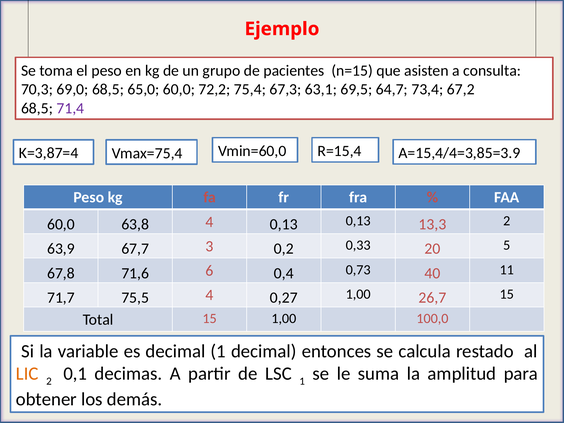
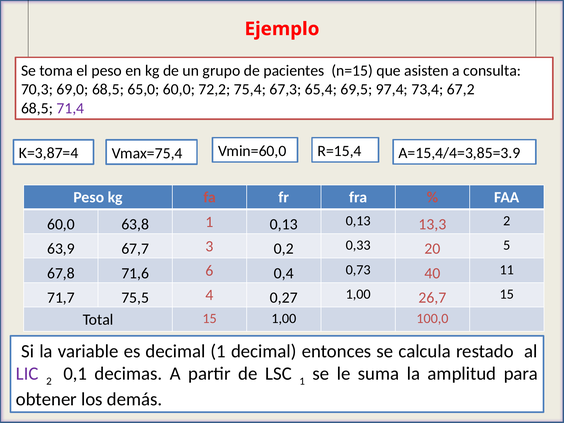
63,1: 63,1 -> 65,4
64,7: 64,7 -> 97,4
63,8 4: 4 -> 1
LIC colour: orange -> purple
